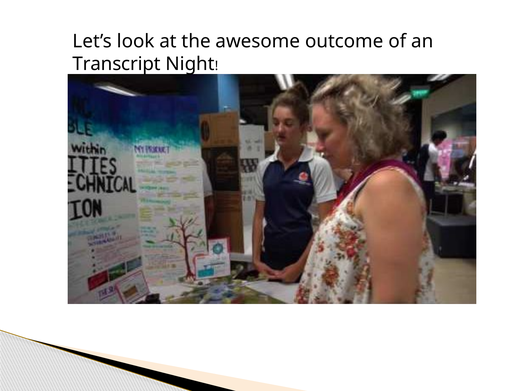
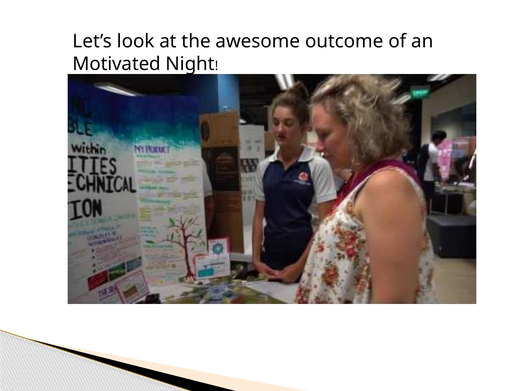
Transcript: Transcript -> Motivated
